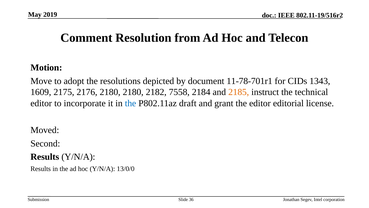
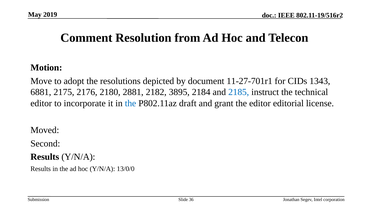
11-78-701r1: 11-78-701r1 -> 11-27-701r1
1609: 1609 -> 6881
2180 2180: 2180 -> 2881
7558: 7558 -> 3895
2185 colour: orange -> blue
